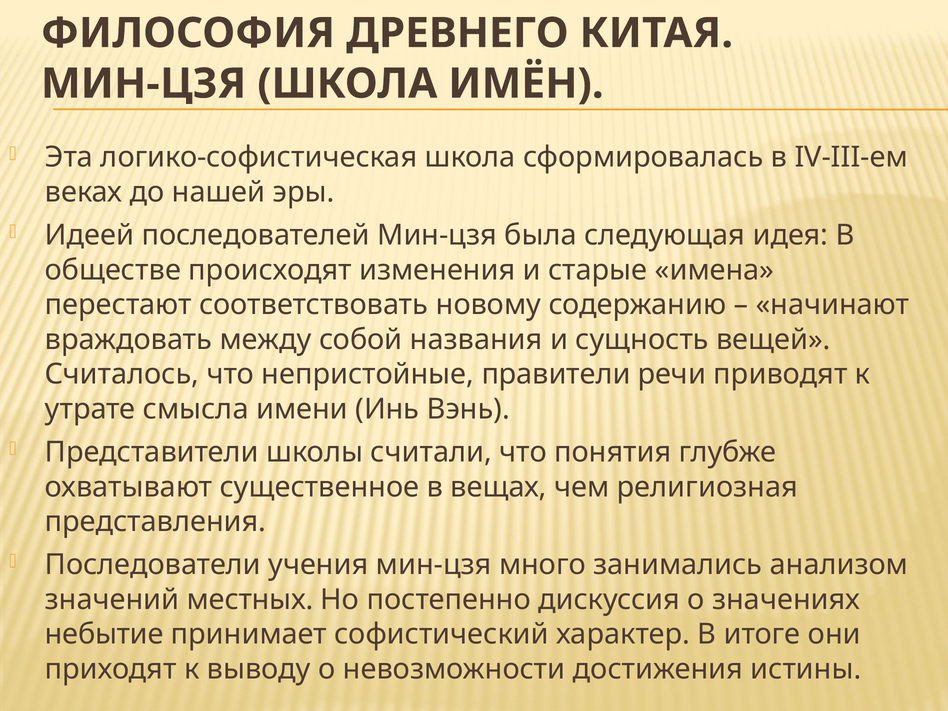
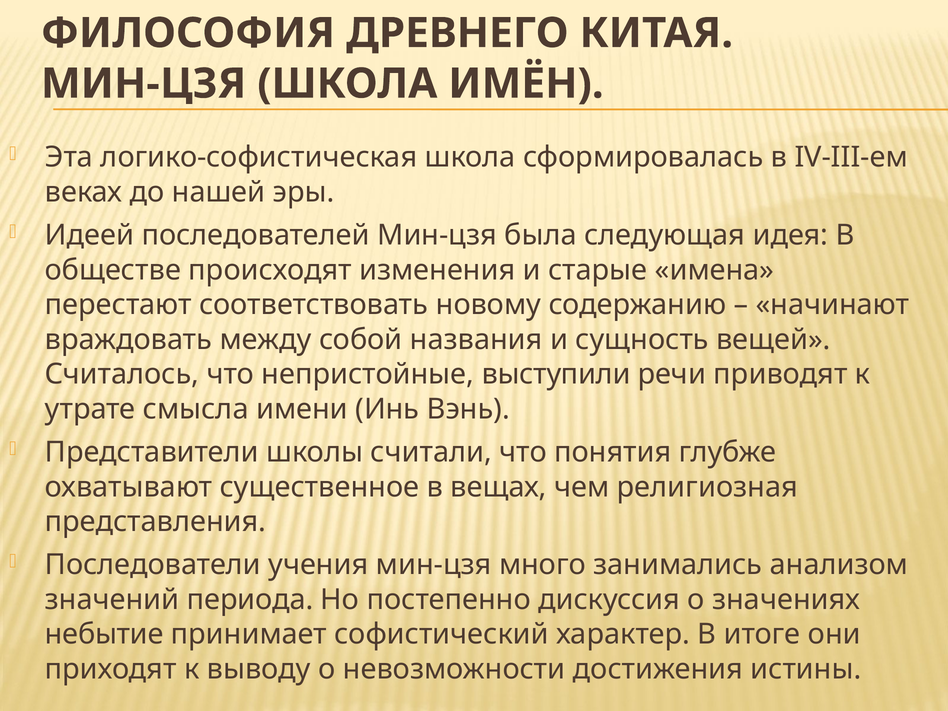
правители: правители -> выступили
местных: местных -> периода
